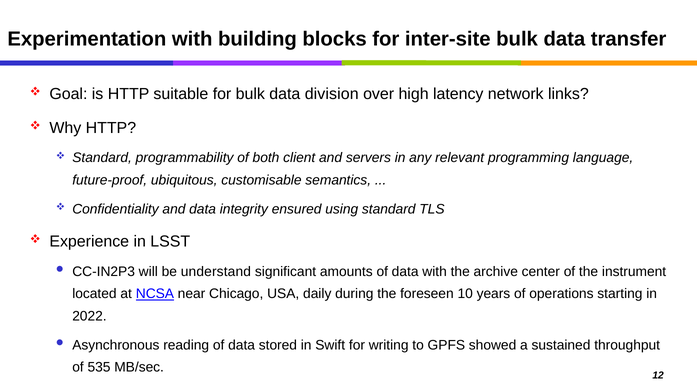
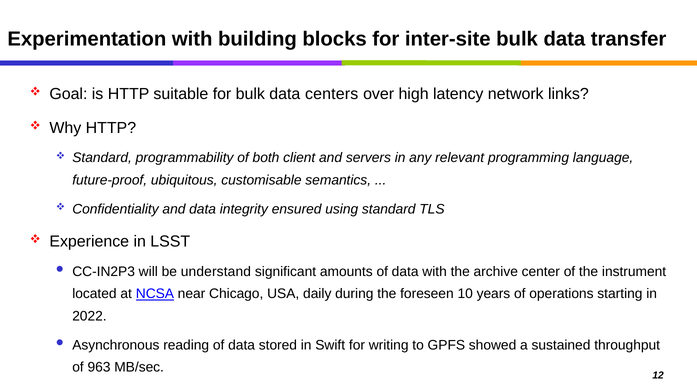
division: division -> centers
535: 535 -> 963
